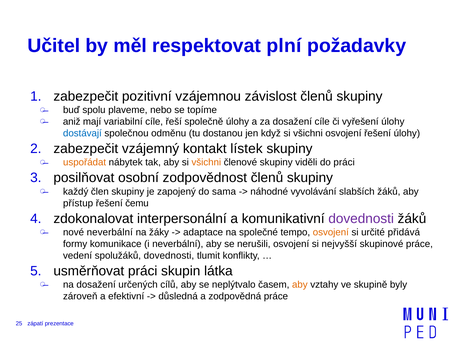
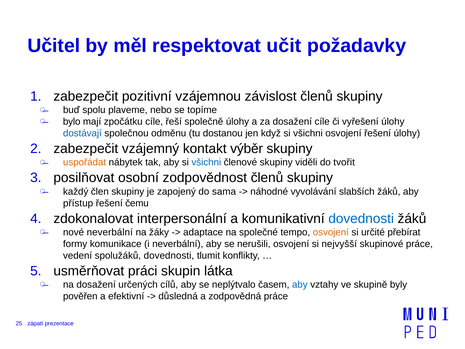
plní: plní -> učit
aniž: aniž -> bylo
variabilní: variabilní -> zpočátku
lístek: lístek -> výběr
všichni at (206, 162) colour: orange -> blue
do práci: práci -> tvořit
dovednosti at (361, 218) colour: purple -> blue
přidává: přidává -> přebírat
aby at (300, 284) colour: orange -> blue
zároveň: zároveň -> pověřen
